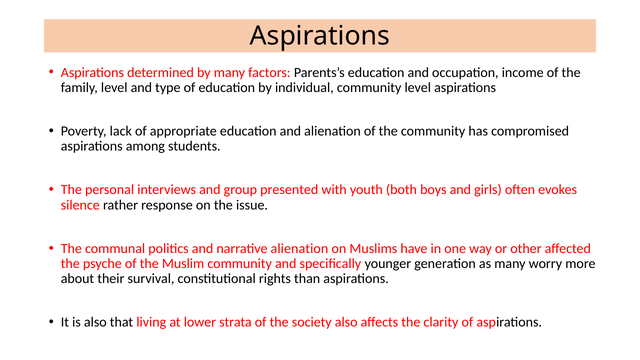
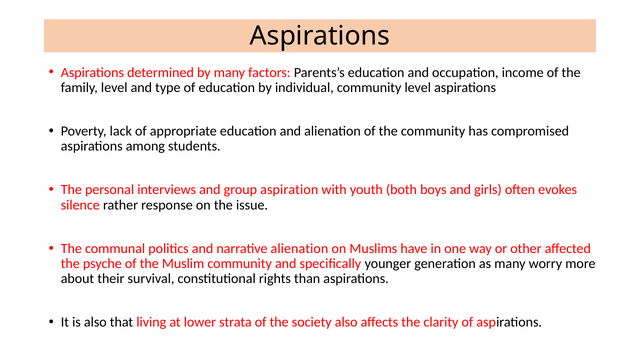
presented: presented -> aspiration
